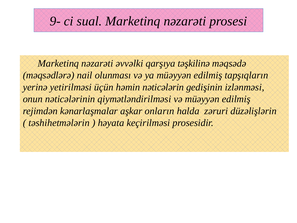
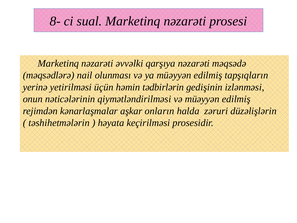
9-: 9- -> 8-
qarşıya təşkilinə: təşkilinə -> nəzarəti
nəticələrin: nəticələrin -> tədbirlərin
